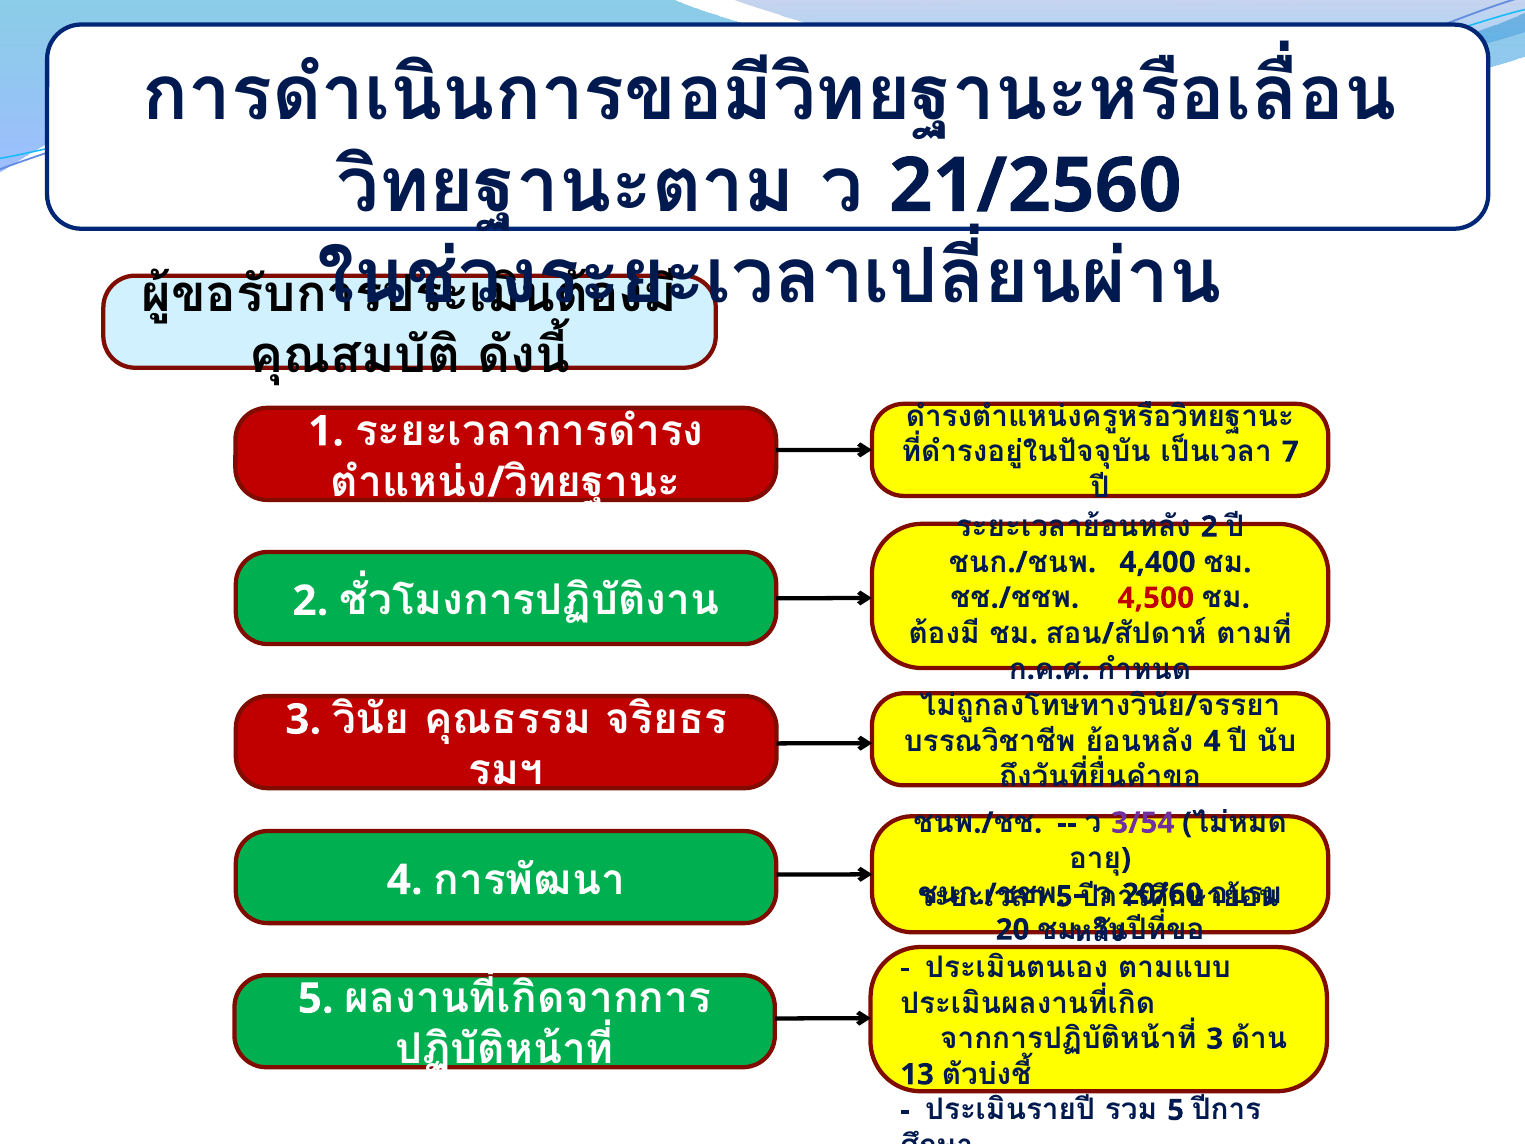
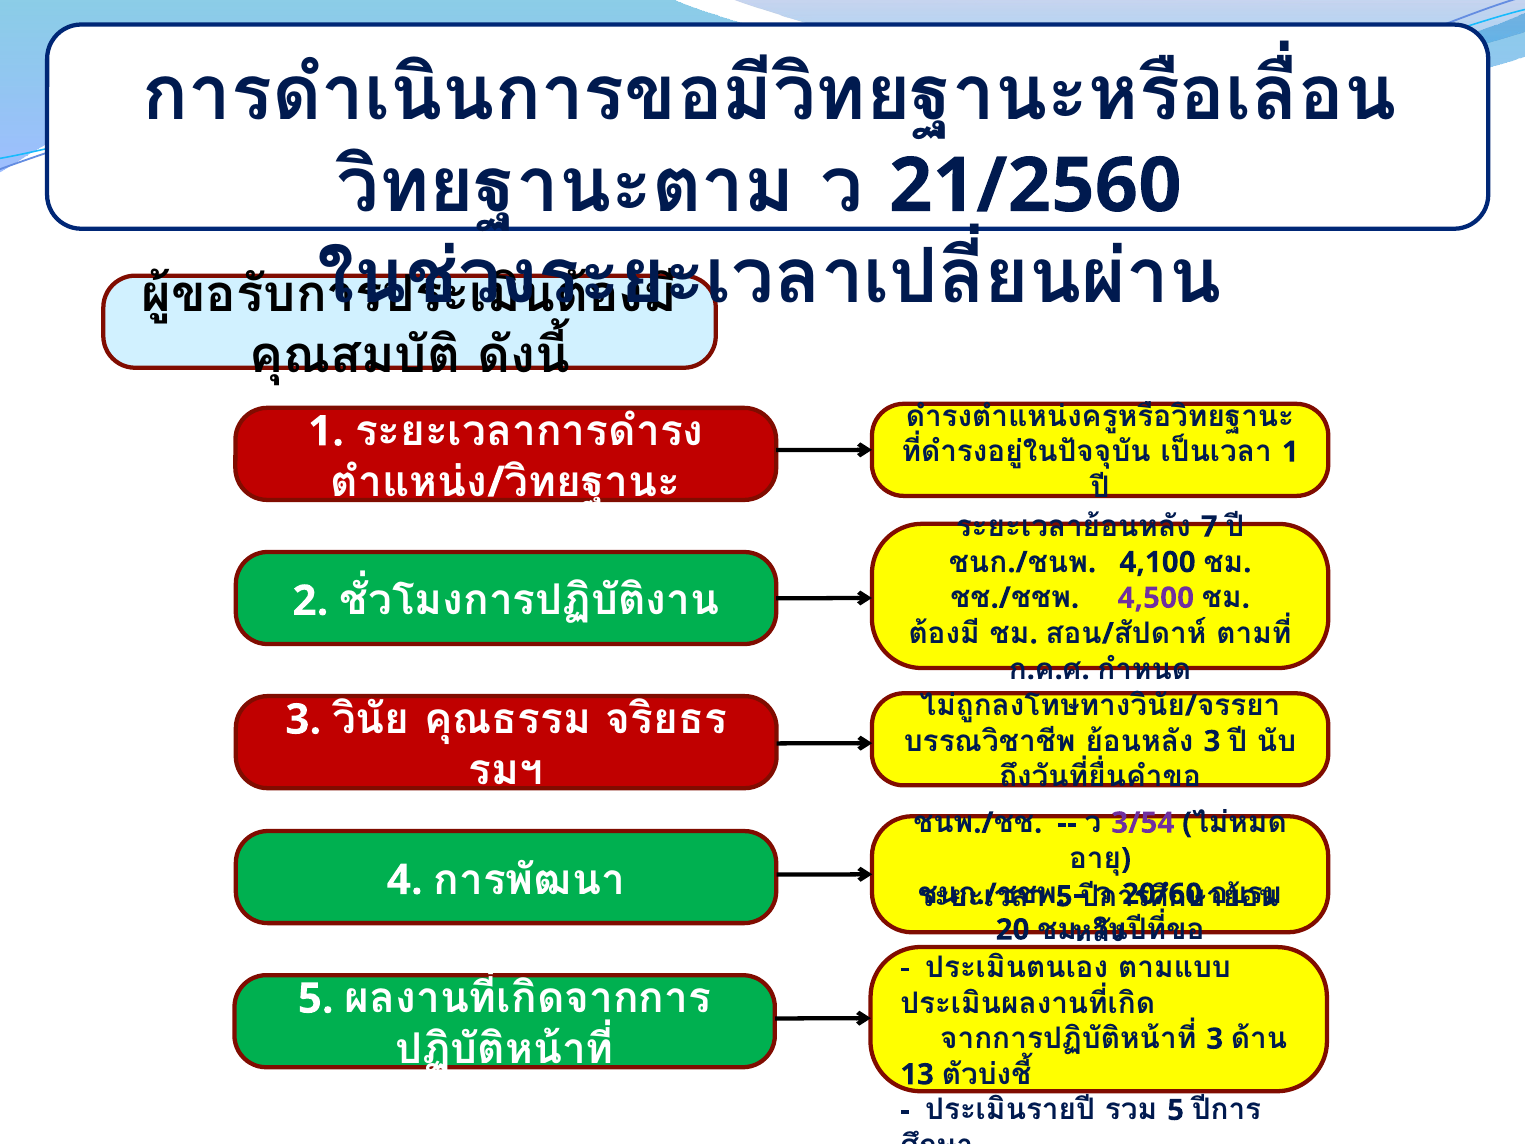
7 at (1290, 452): 7 -> 1
2 at (1209, 527): 2 -> 7
4,400: 4,400 -> 4,100
4,500 colour: red -> purple
4 at (1212, 741): 4 -> 3
